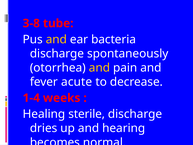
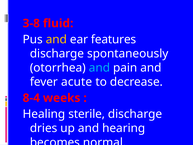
tube: tube -> fluid
bacteria: bacteria -> features
and at (99, 68) colour: yellow -> light blue
1-4: 1-4 -> 8-4
